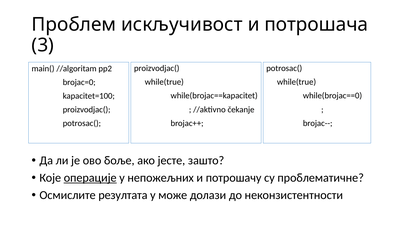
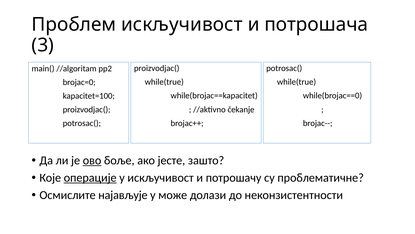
ово underline: none -> present
у непожељних: непожељних -> искључивост
резултата: резултата -> најављује
